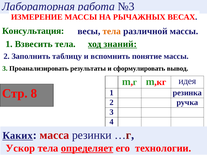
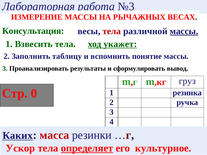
тела at (112, 31) colour: orange -> red
массы at (184, 31) underline: none -> present
знаний: знаний -> укажет
идея: идея -> груз
8: 8 -> 0
технологии: технологии -> культурное
